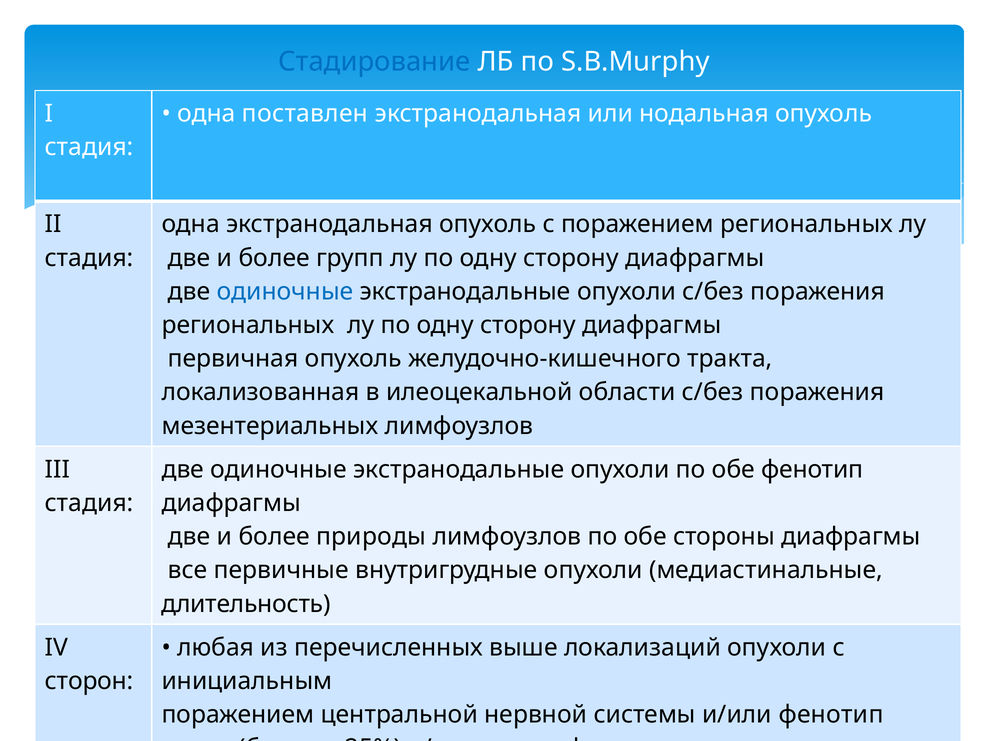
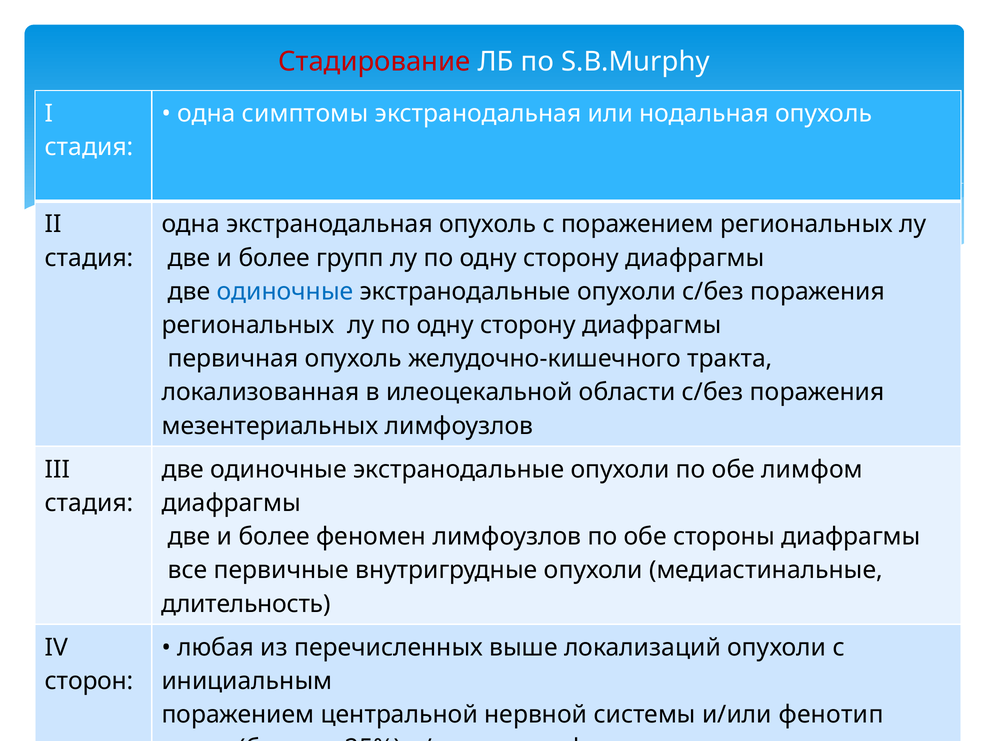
Стадирование colour: blue -> red
поставлен: поставлен -> симптомы
обе фенотип: фенотип -> лимфом
природы: природы -> феномен
